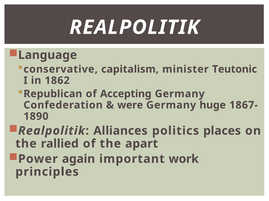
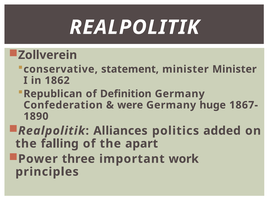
Language: Language -> Zollverein
capitalism: capitalism -> statement
minister Teutonic: Teutonic -> Minister
Accepting: Accepting -> Definition
places: places -> added
rallied: rallied -> falling
again: again -> three
